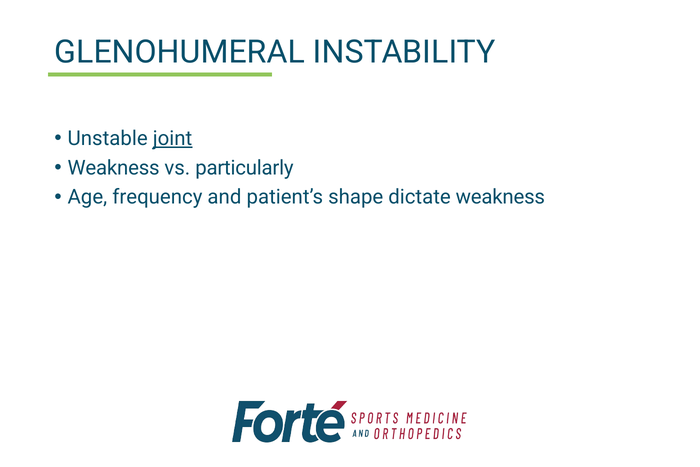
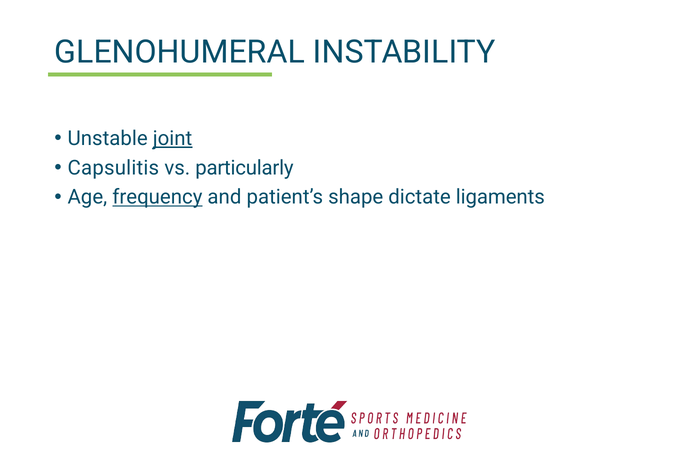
Weakness at (114, 168): Weakness -> Capsulitis
frequency underline: none -> present
dictate weakness: weakness -> ligaments
